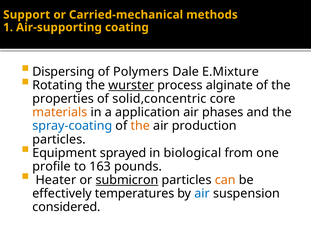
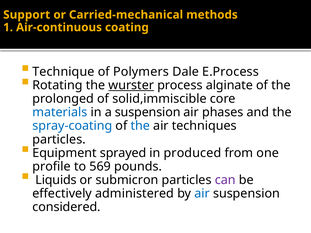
Air-supporting: Air-supporting -> Air-continuous
Dispersing: Dispersing -> Technique
E.Mixture: E.Mixture -> E.Process
properties: properties -> prolonged
solid,concentric: solid,concentric -> solid,immiscible
materials colour: orange -> blue
a application: application -> suspension
the at (140, 126) colour: orange -> blue
production: production -> techniques
biological: biological -> produced
163: 163 -> 569
Heater: Heater -> Liquids
submicron underline: present -> none
can colour: orange -> purple
temperatures: temperatures -> administered
